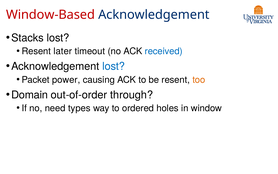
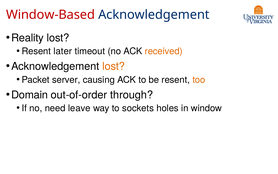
Stacks: Stacks -> Reality
received colour: blue -> orange
lost at (114, 66) colour: blue -> orange
power: power -> server
types: types -> leave
ordered: ordered -> sockets
